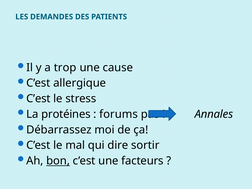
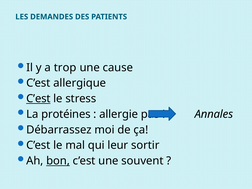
C’est at (38, 99) underline: none -> present
forums: forums -> allergie
dire: dire -> leur
facteurs: facteurs -> souvent
